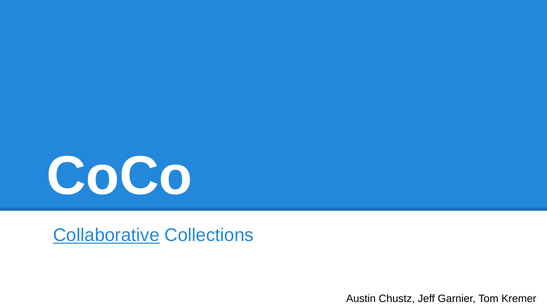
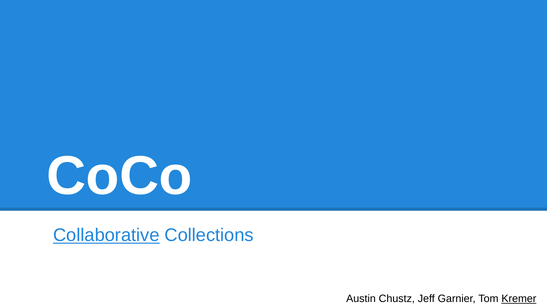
Kremer underline: none -> present
